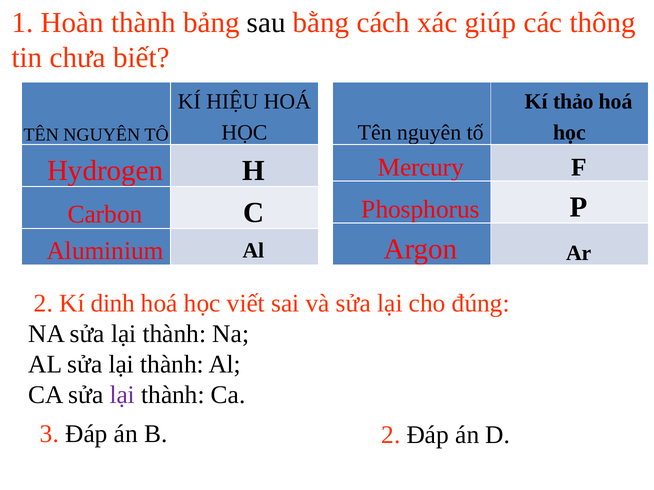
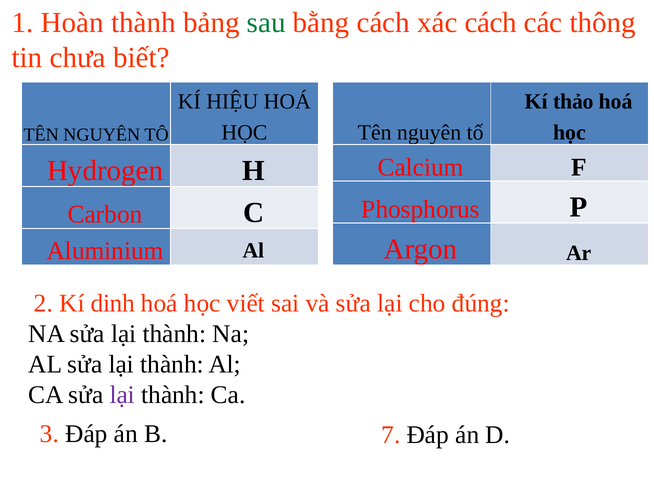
sau colour: black -> green
xác giúp: giúp -> cách
Mercury: Mercury -> Calcium
B 2: 2 -> 7
